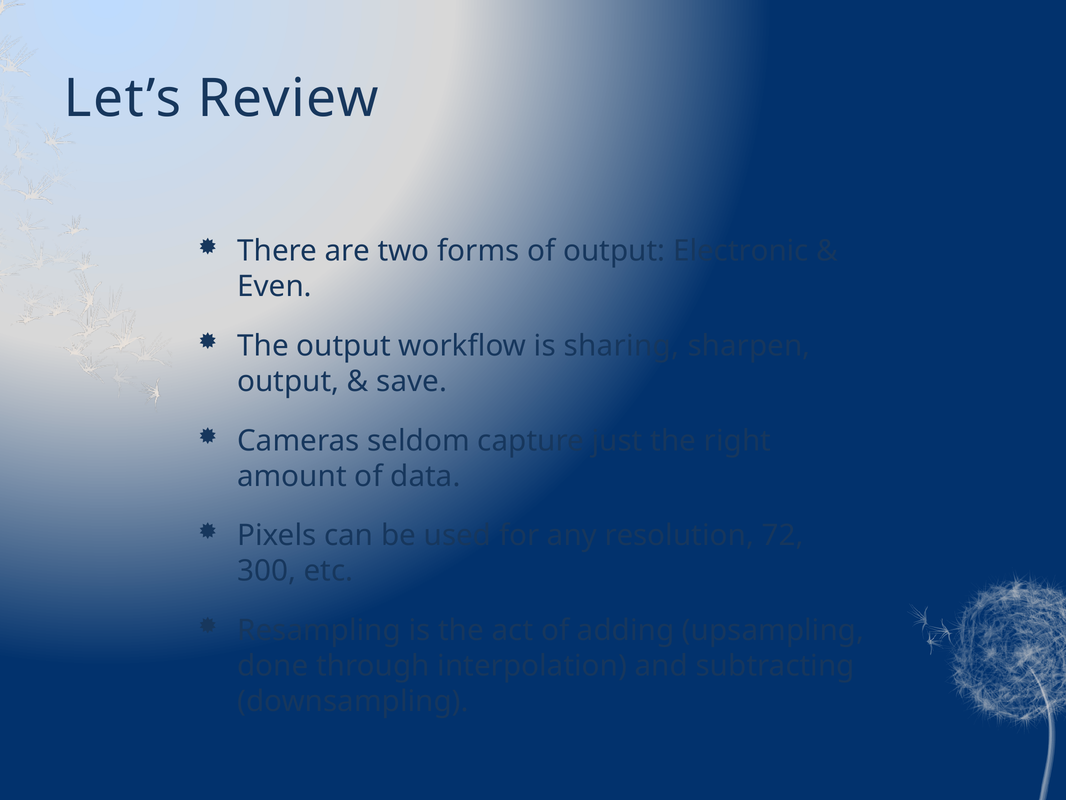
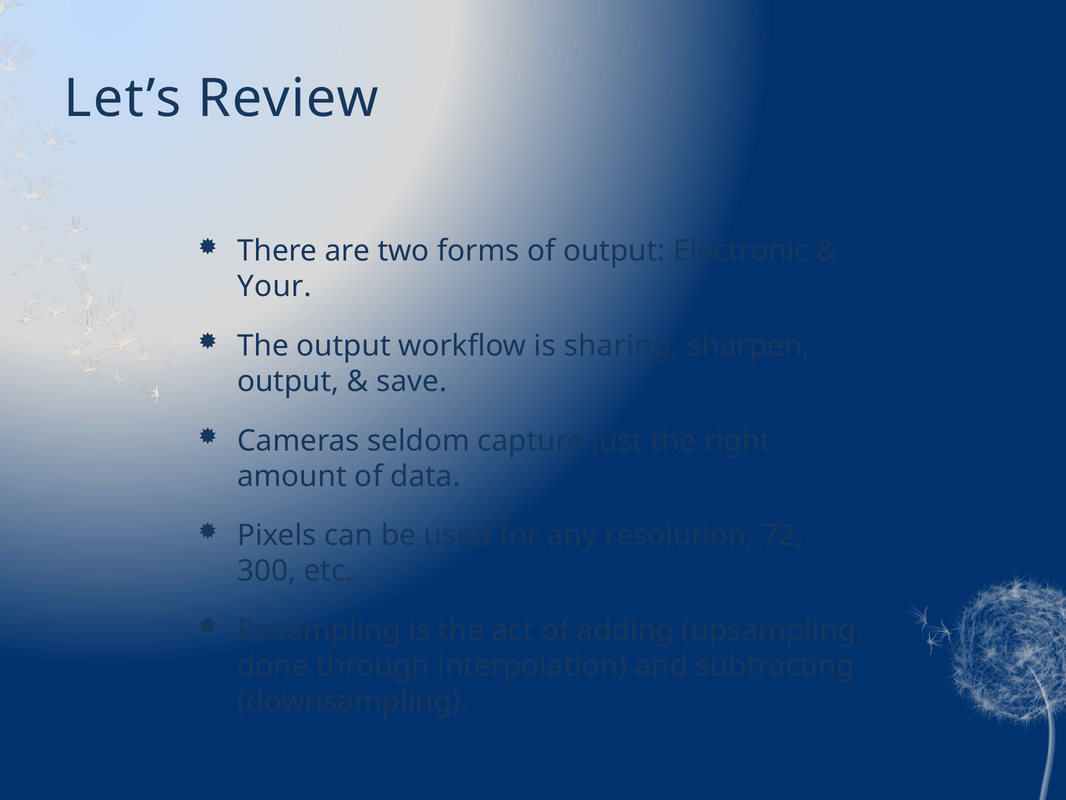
Even: Even -> Your
